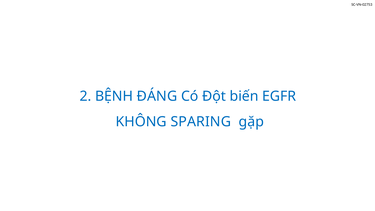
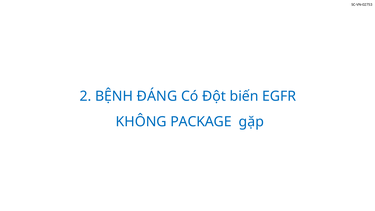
SPARING: SPARING -> PACKAGE
